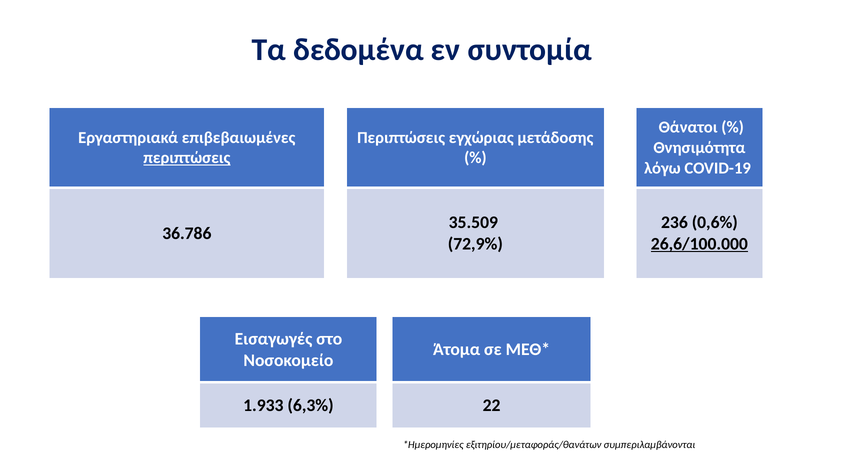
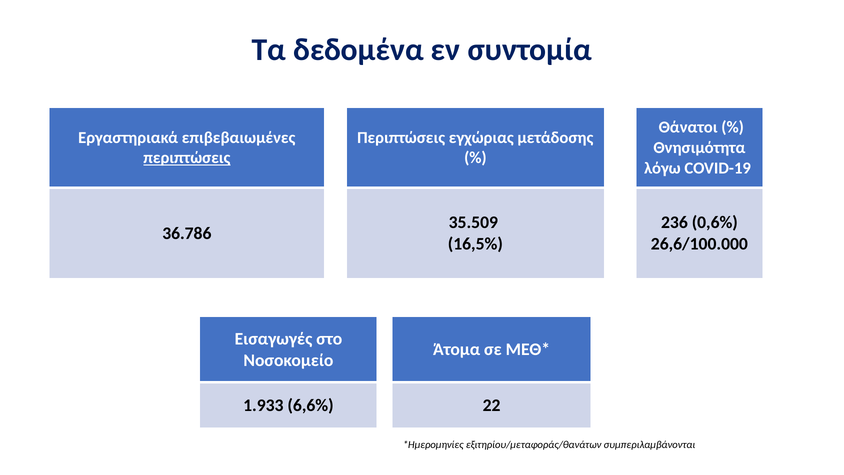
72,9%: 72,9% -> 16,5%
26,6/100.000 underline: present -> none
6,3%: 6,3% -> 6,6%
